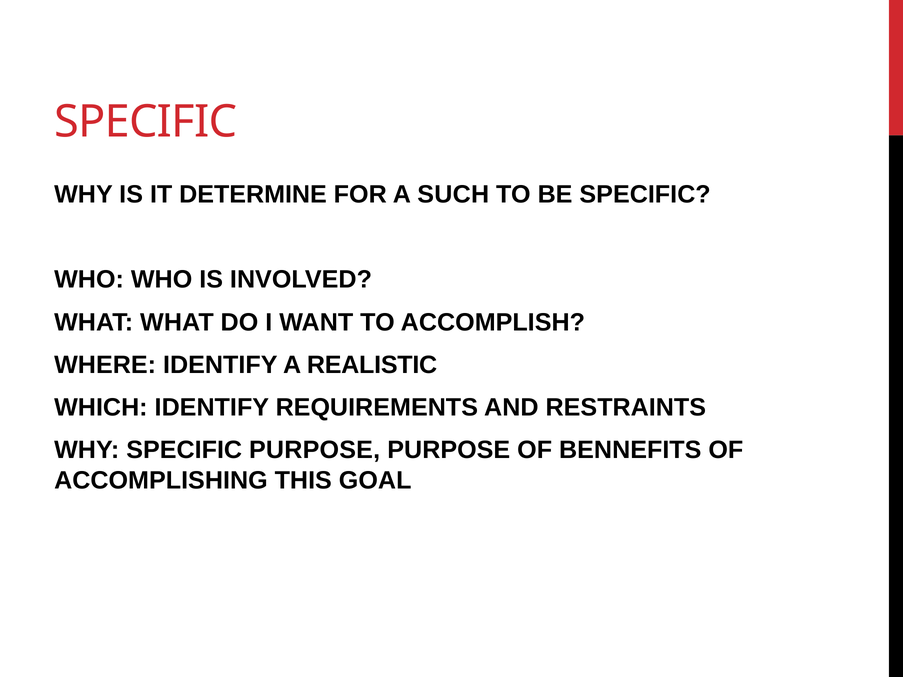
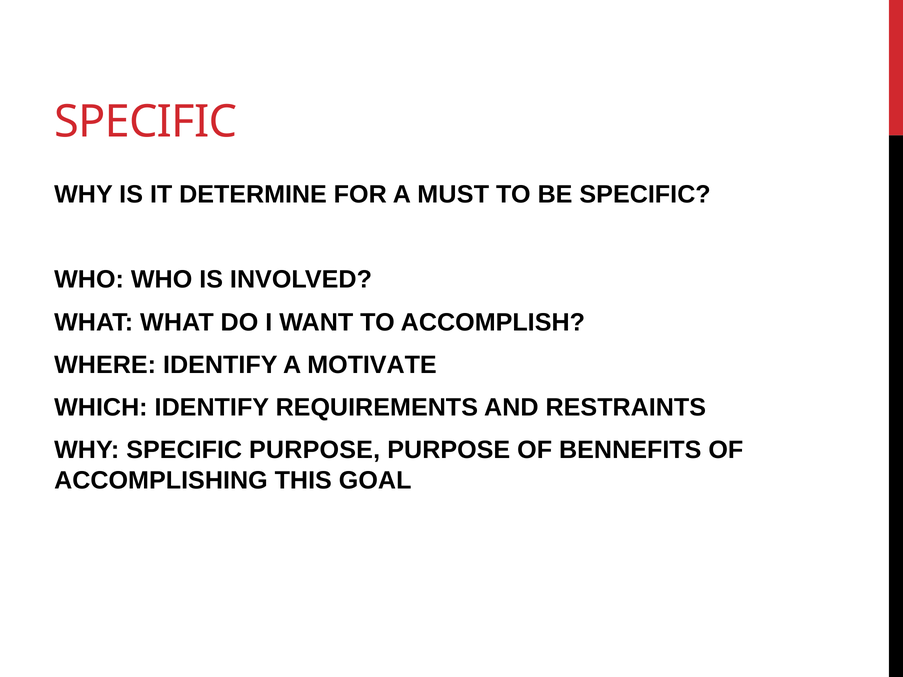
SUCH: SUCH -> MUST
REALISTIC: REALISTIC -> MOTIVATE
